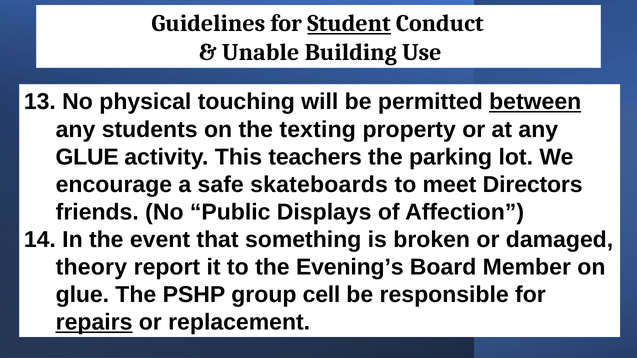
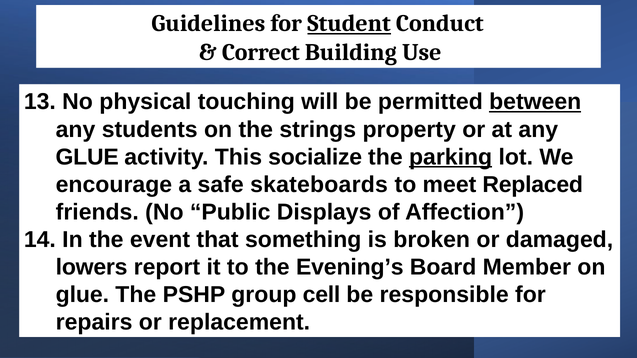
Unable: Unable -> Correct
texting: texting -> strings
teachers: teachers -> socialize
parking underline: none -> present
Directors: Directors -> Replaced
theory: theory -> lowers
repairs underline: present -> none
